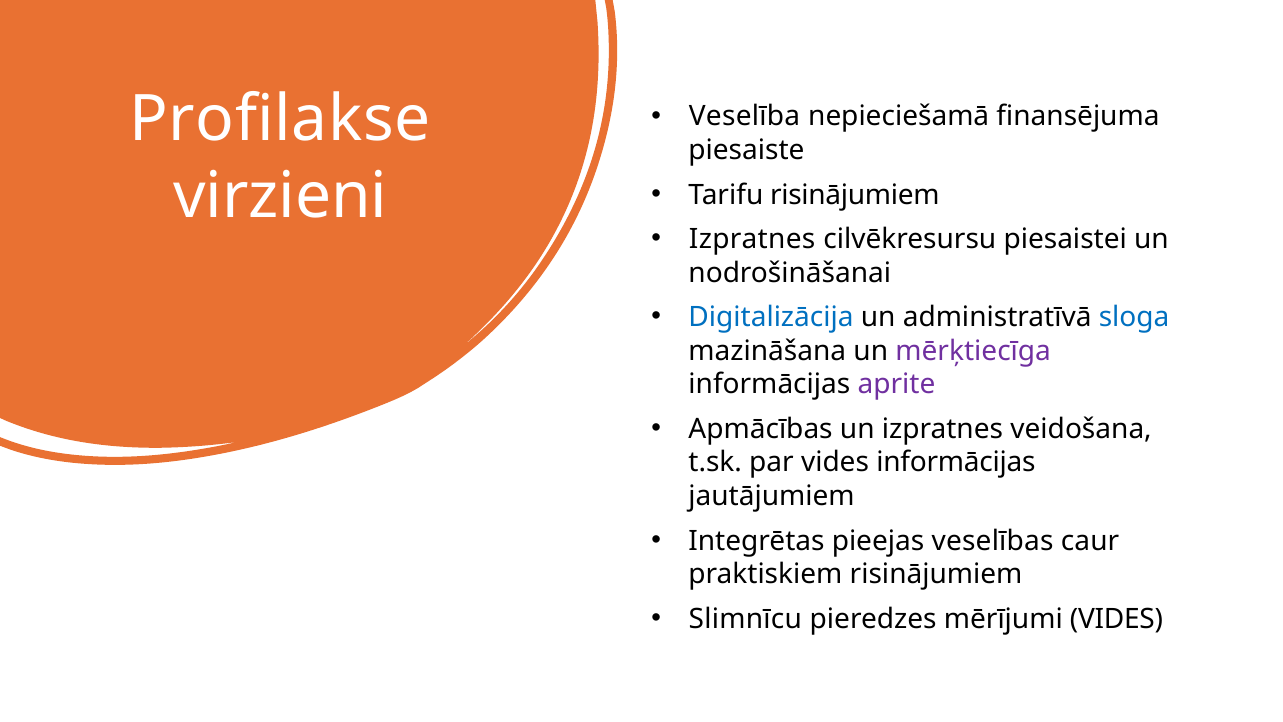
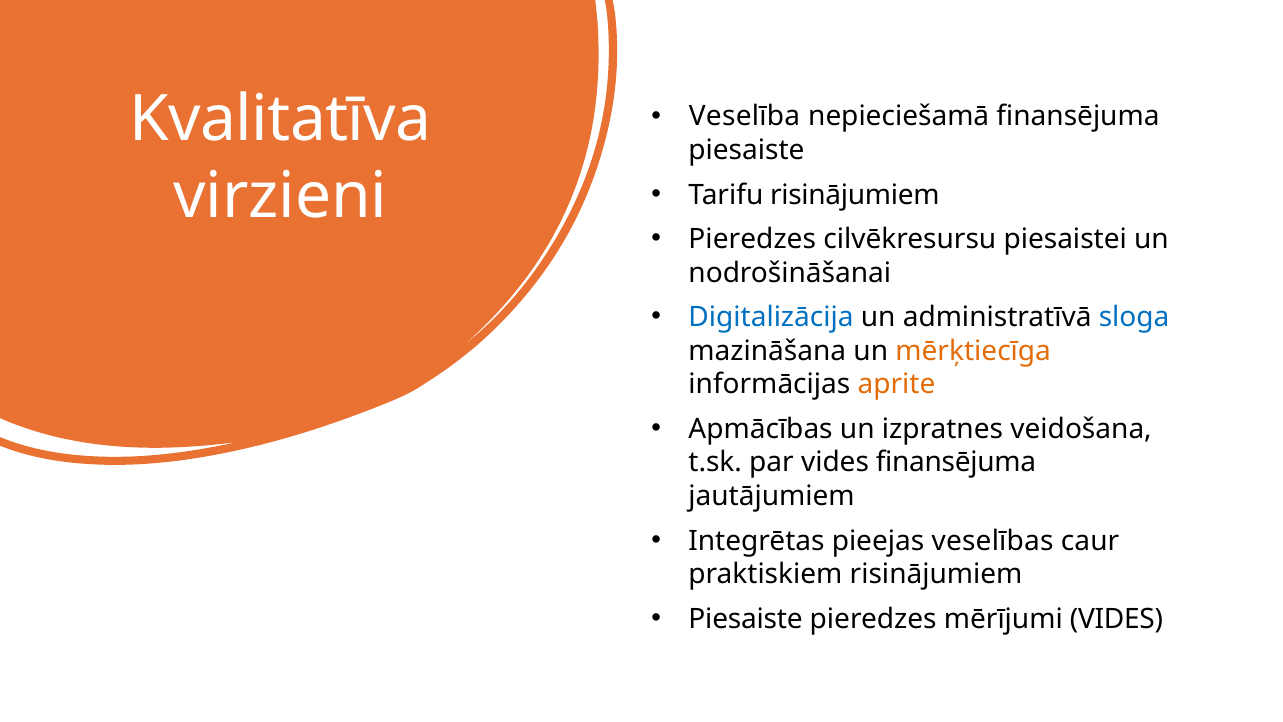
Profilakse: Profilakse -> Kvalitatīva
Izpratnes at (752, 239): Izpratnes -> Pieredzes
mērķtiecīga colour: purple -> orange
aprite colour: purple -> orange
vides informācijas: informācijas -> finansējuma
Slimnīcu at (745, 619): Slimnīcu -> Piesaiste
